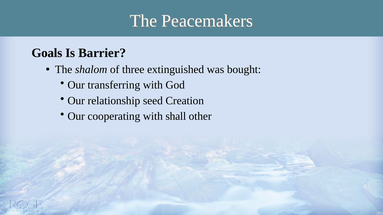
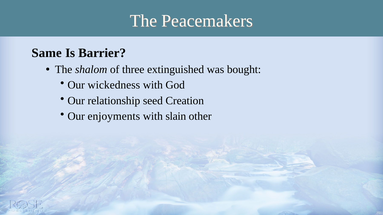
Goals: Goals -> Same
transferring: transferring -> wickedness
cooperating: cooperating -> enjoyments
shall: shall -> slain
